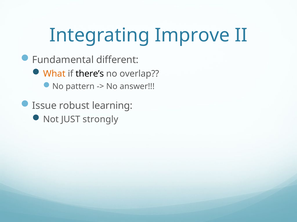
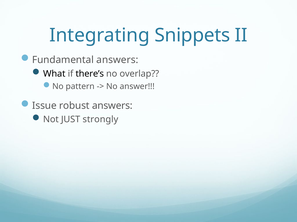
Improve: Improve -> Snippets
Fundamental different: different -> answers
What colour: orange -> black
robust learning: learning -> answers
